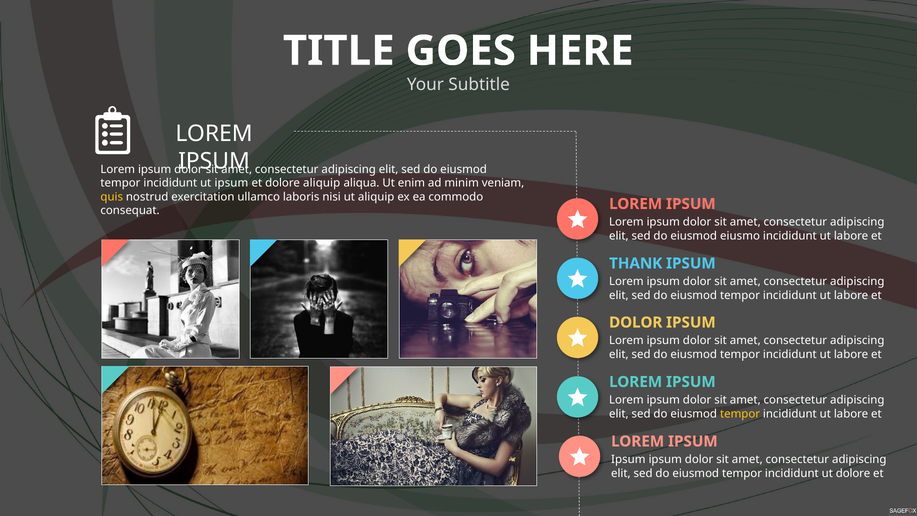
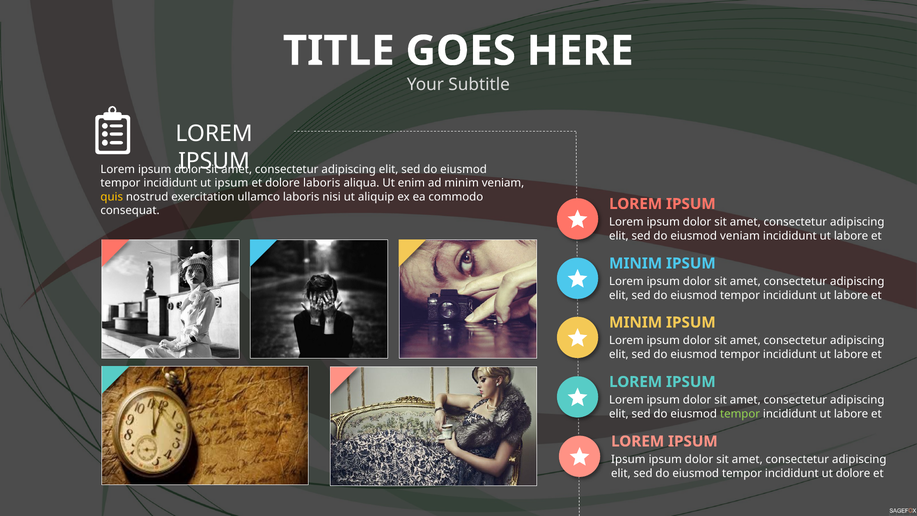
dolore aliquip: aliquip -> laboris
eiusmod eiusmo: eiusmo -> veniam
THANK at (636, 263): THANK -> MINIM
DOLOR at (636, 322): DOLOR -> MINIM
tempor at (740, 414) colour: yellow -> light green
